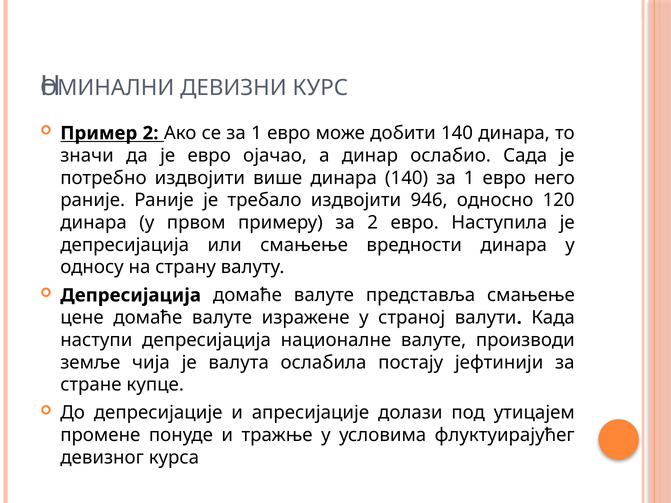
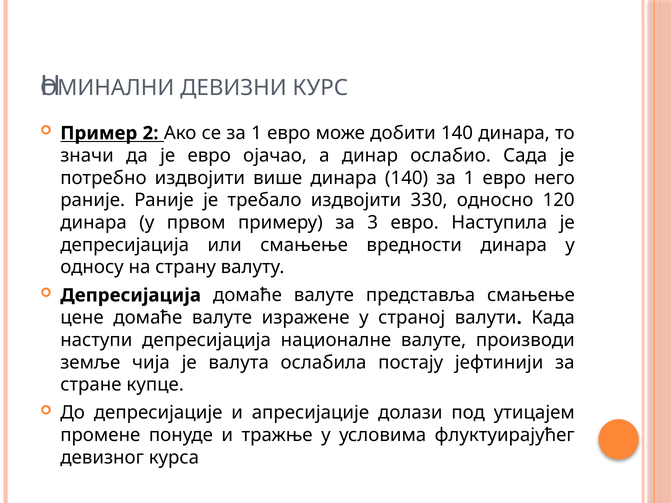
946: 946 -> 330
за 2: 2 -> 3
